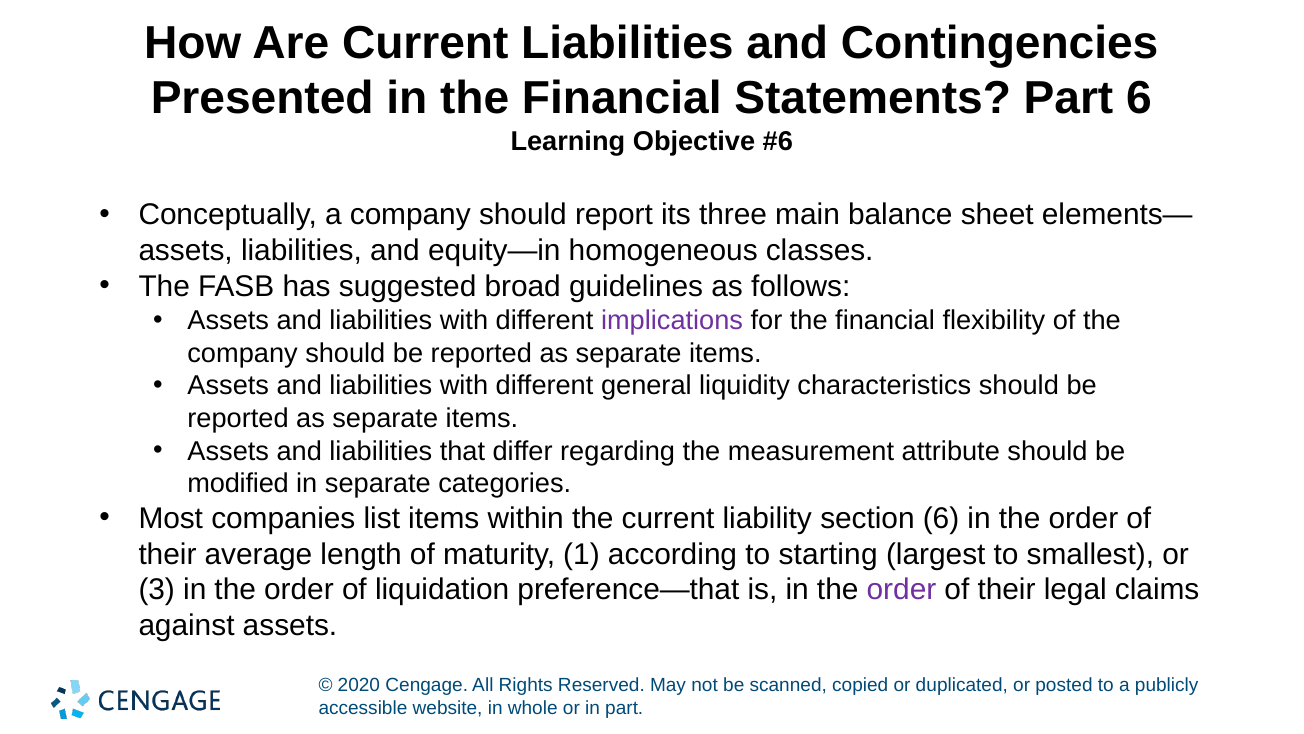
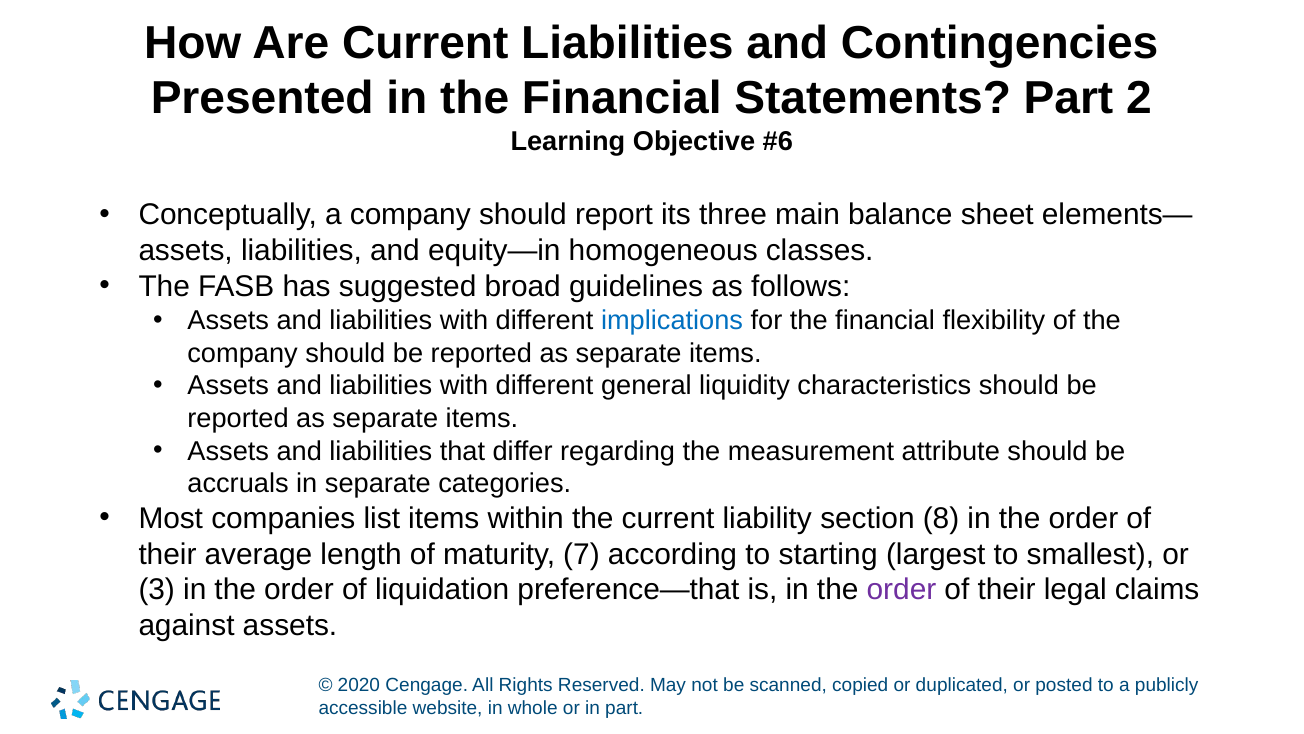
Part 6: 6 -> 2
implications colour: purple -> blue
modified: modified -> accruals
section 6: 6 -> 8
1: 1 -> 7
